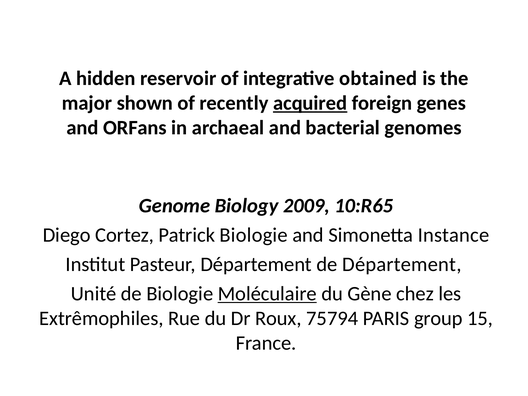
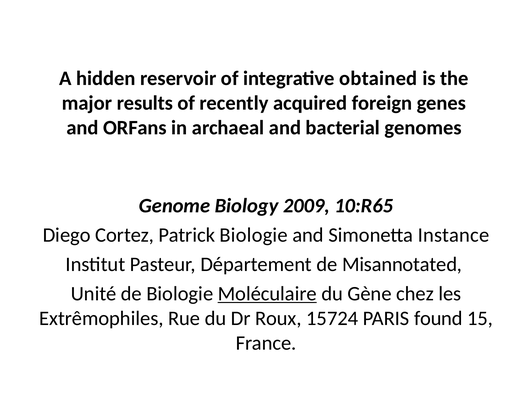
shown: shown -> results
acquired underline: present -> none
de Département: Département -> Misannotated
75794: 75794 -> 15724
group: group -> found
